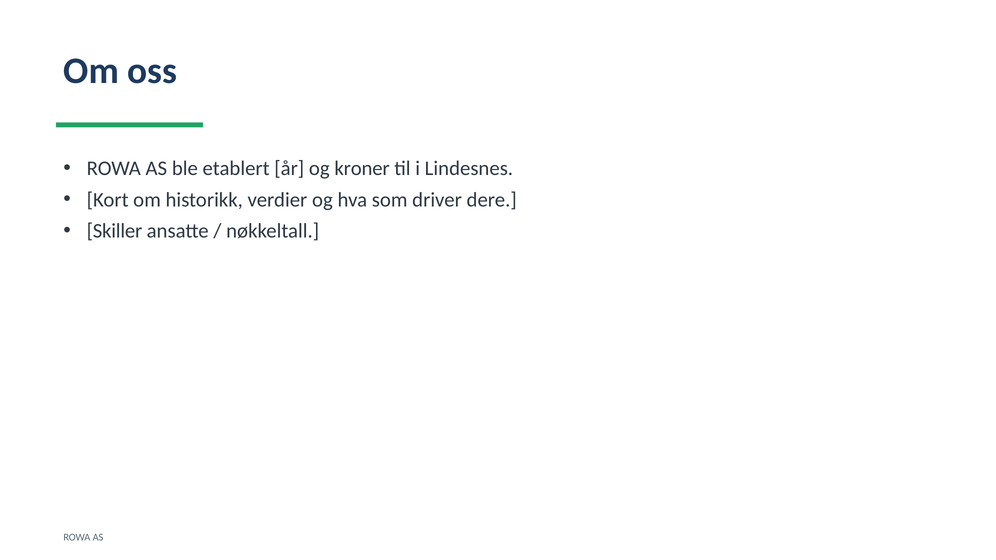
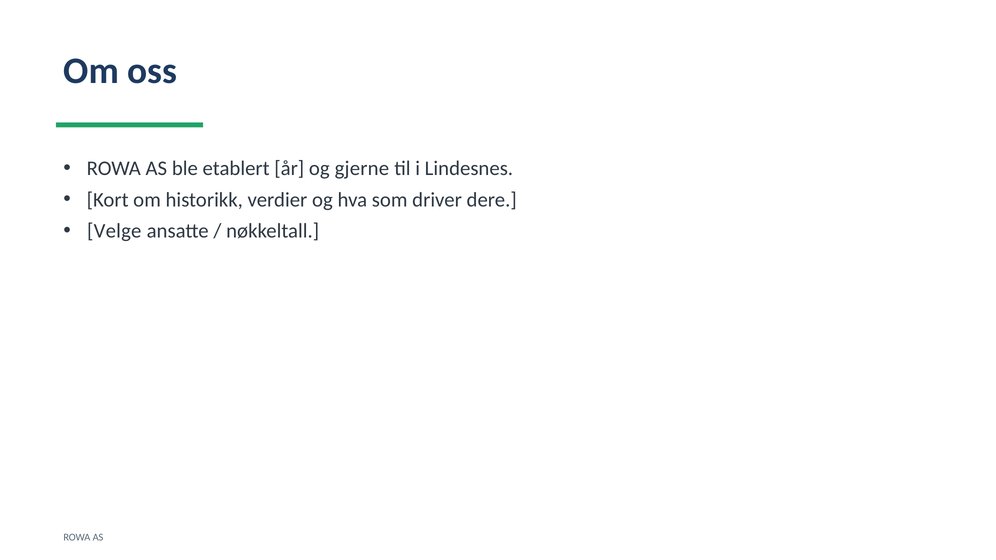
kroner: kroner -> gjerne
Skiller: Skiller -> Velge
